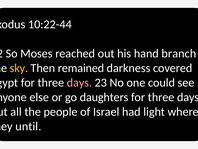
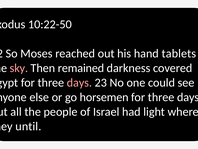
10:22-44: 10:22-44 -> 10:22-50
branch: branch -> tablets
sky colour: yellow -> pink
daughters: daughters -> horsemen
